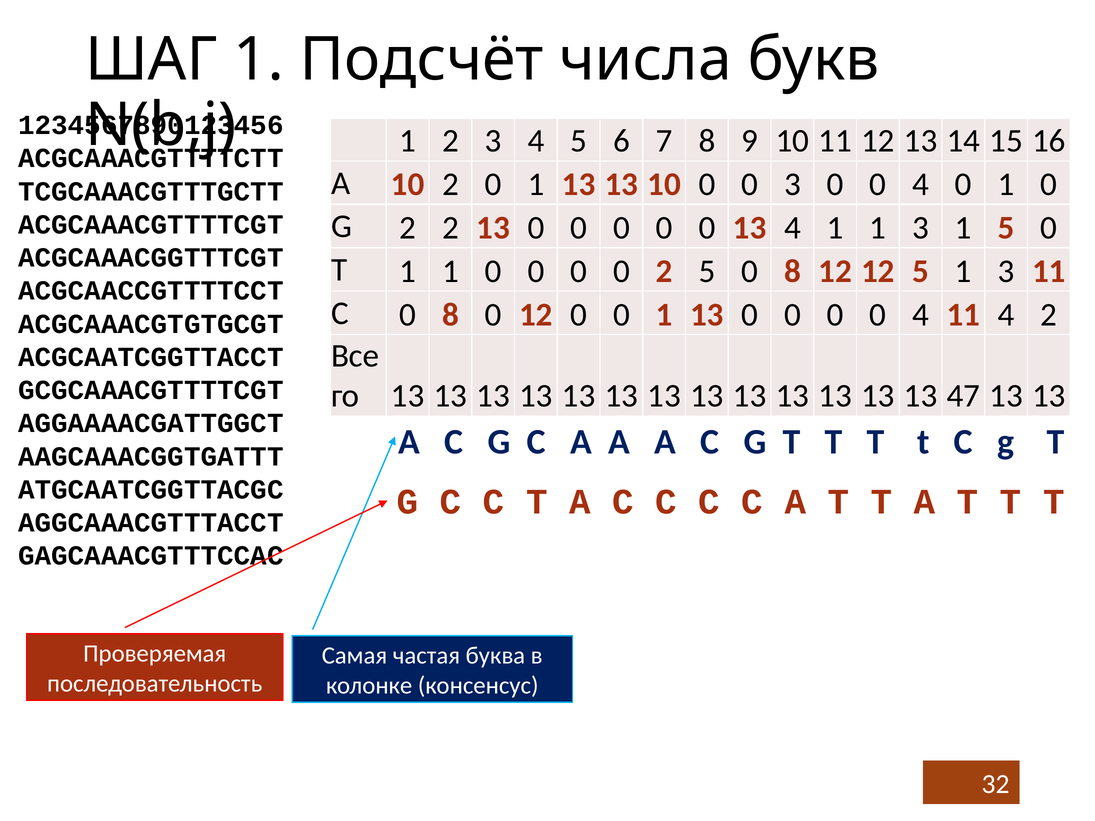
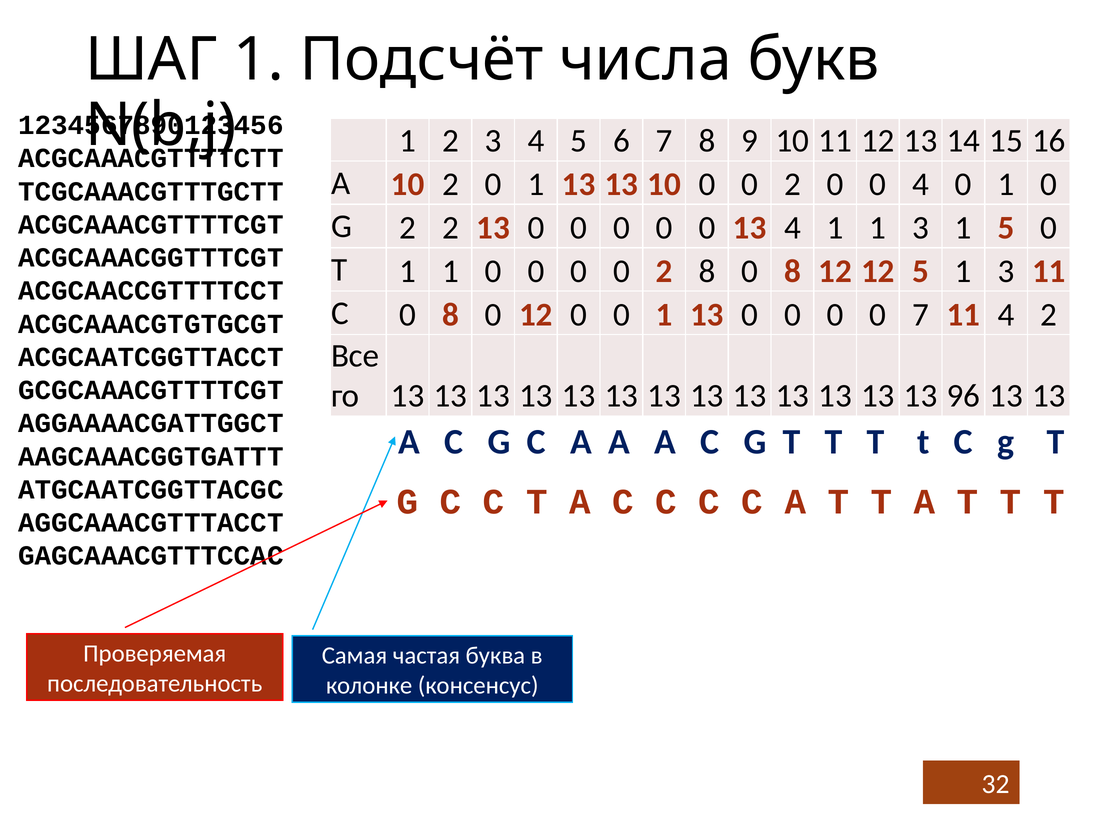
10 0 0 3: 3 -> 2
2 5: 5 -> 8
0 0 0 4: 4 -> 7
47: 47 -> 96
